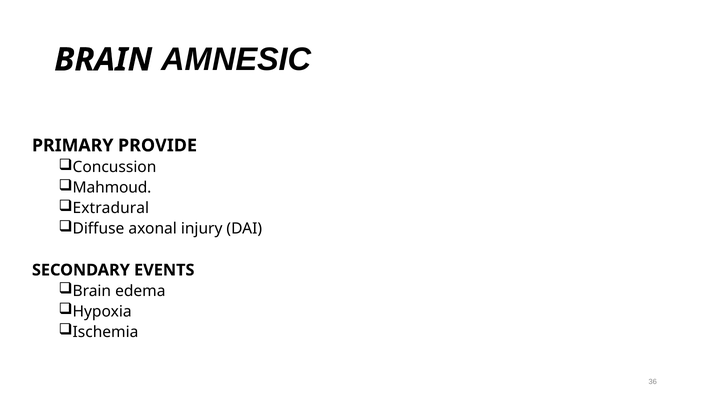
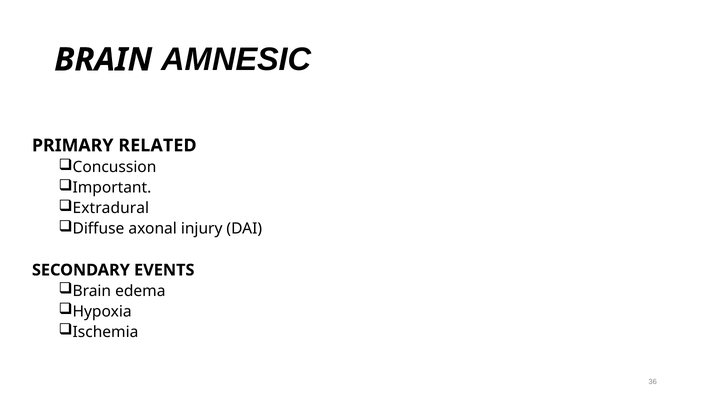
PROVIDE: PROVIDE -> RELATED
Mahmoud: Mahmoud -> Important
